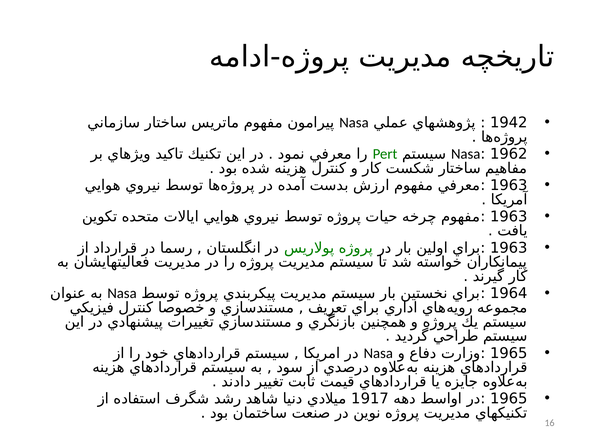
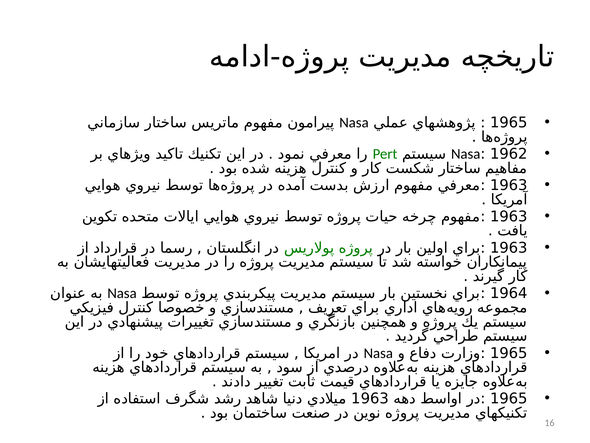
1942 at (509, 122): 1942 -> 1965
1917 at (370, 398): 1917 -> 1963
